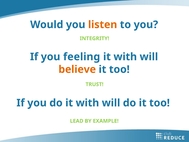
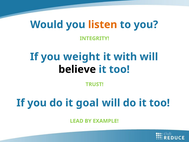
feeling: feeling -> weight
believe colour: orange -> black
do it with: with -> goal
